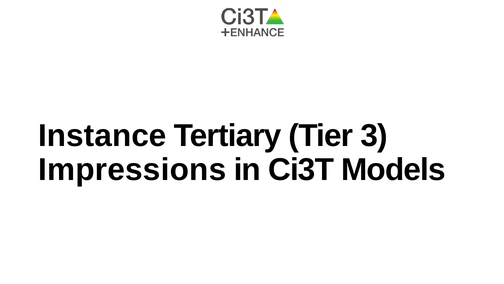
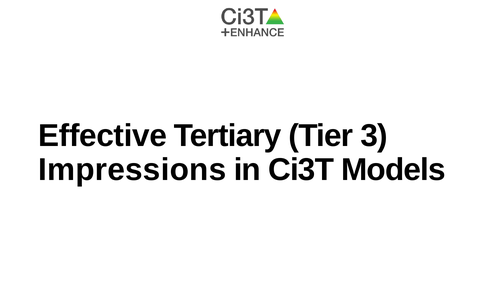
Instance: Instance -> Effective
